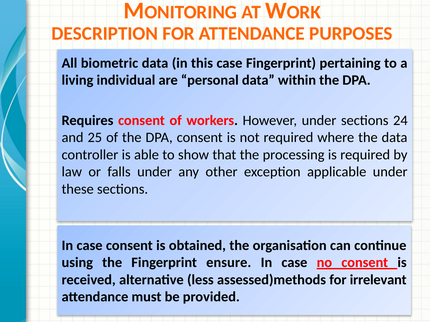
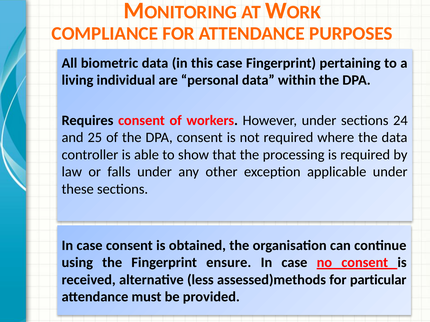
DESCRIPTION: DESCRIPTION -> COMPLIANCE
irrelevant: irrelevant -> particular
